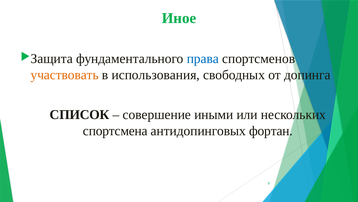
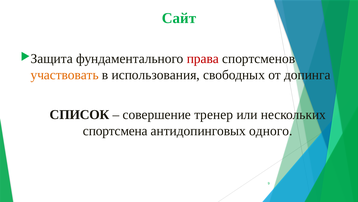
Иное: Иное -> Сайт
права colour: blue -> red
иными: иными -> тренер
фортан: фортан -> одного
